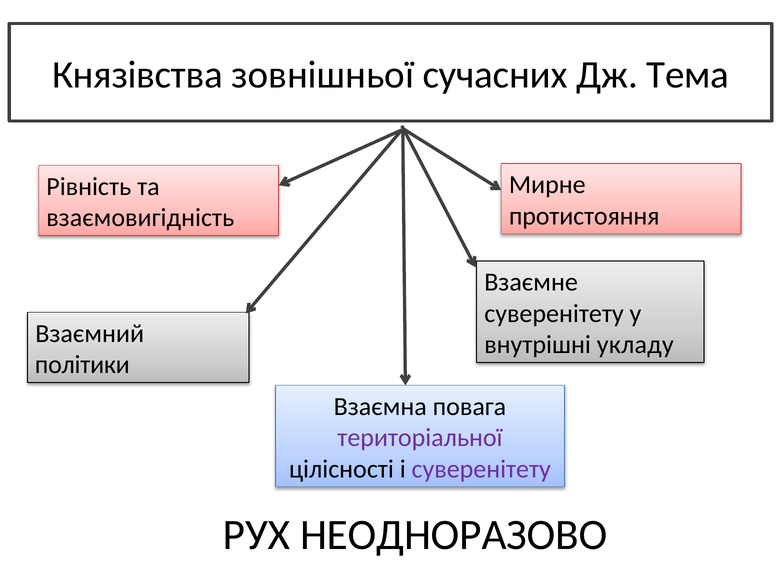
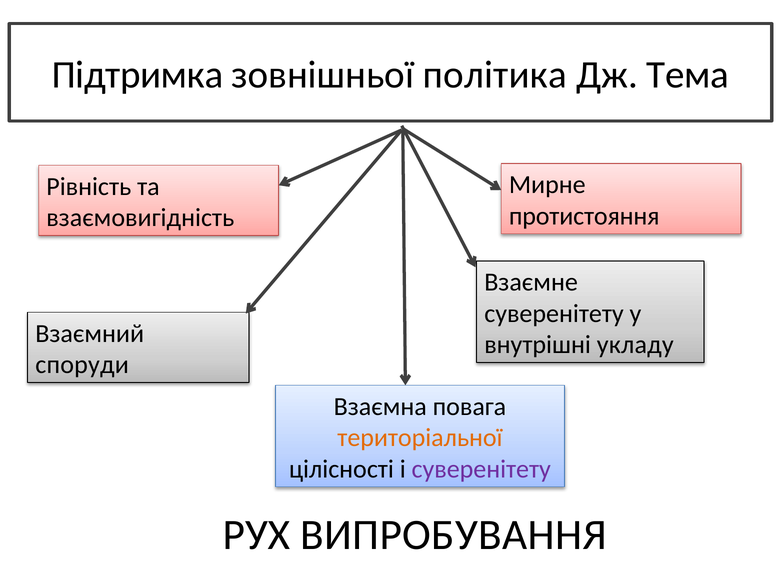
Князівства: Князівства -> Підтримка
сучасних: сучасних -> політика
політики: політики -> споруди
територіальної colour: purple -> orange
НЕОДНОРАЗОВО: НЕОДНОРАЗОВО -> ВИПРОБУВАННЯ
